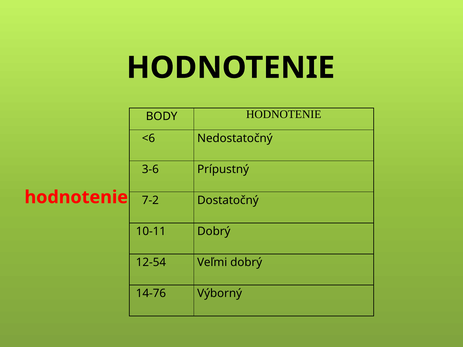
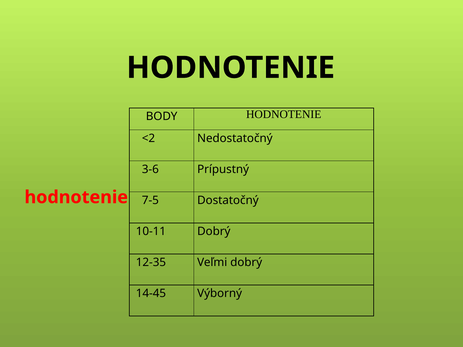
<6: <6 -> <2
7-2: 7-2 -> 7-5
12-54: 12-54 -> 12-35
14-76: 14-76 -> 14-45
